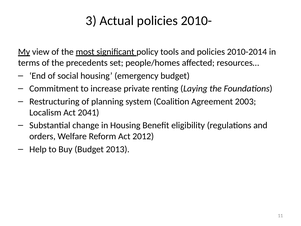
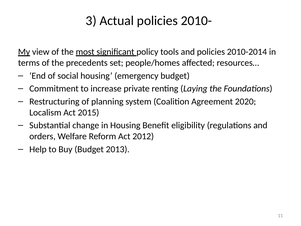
2003: 2003 -> 2020
2041: 2041 -> 2015
